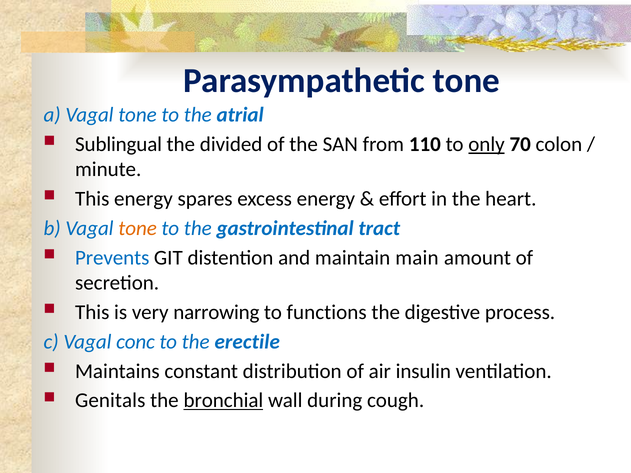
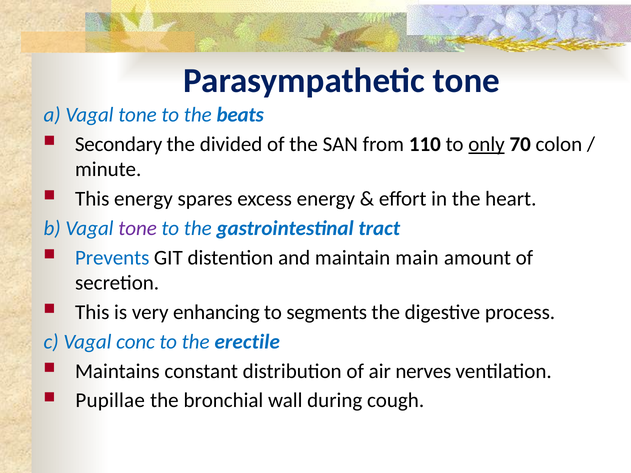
atrial: atrial -> beats
Sublingual: Sublingual -> Secondary
tone at (138, 228) colour: orange -> purple
narrowing: narrowing -> enhancing
functions: functions -> segments
insulin: insulin -> nerves
Genitals: Genitals -> Pupillae
bronchial underline: present -> none
